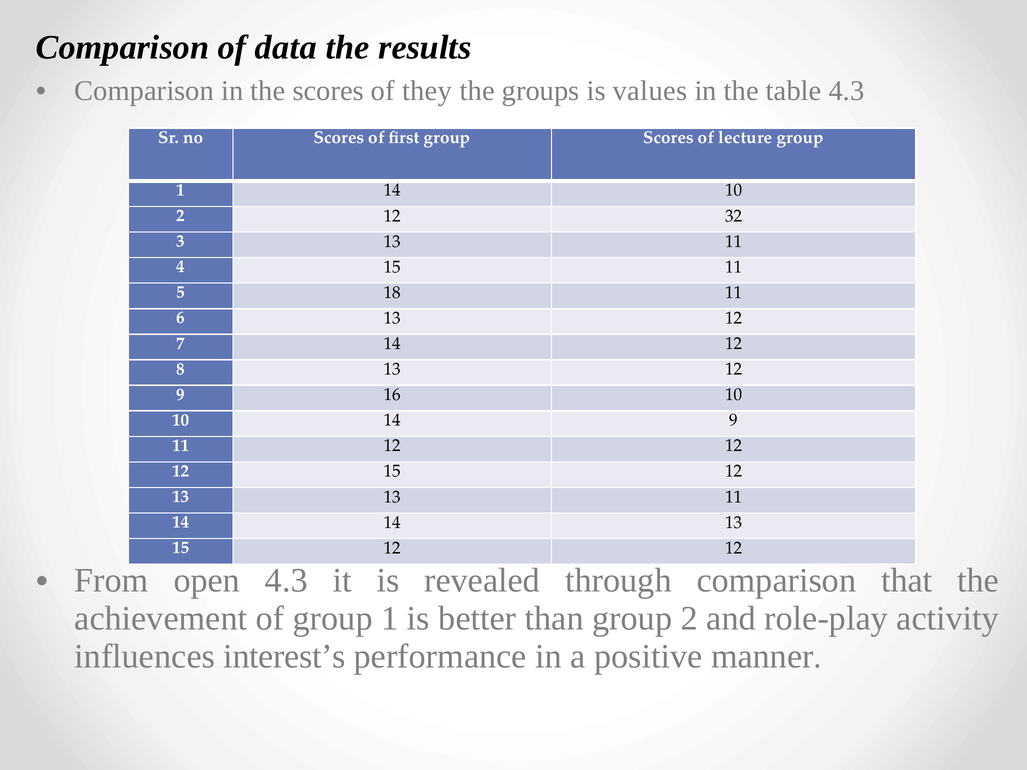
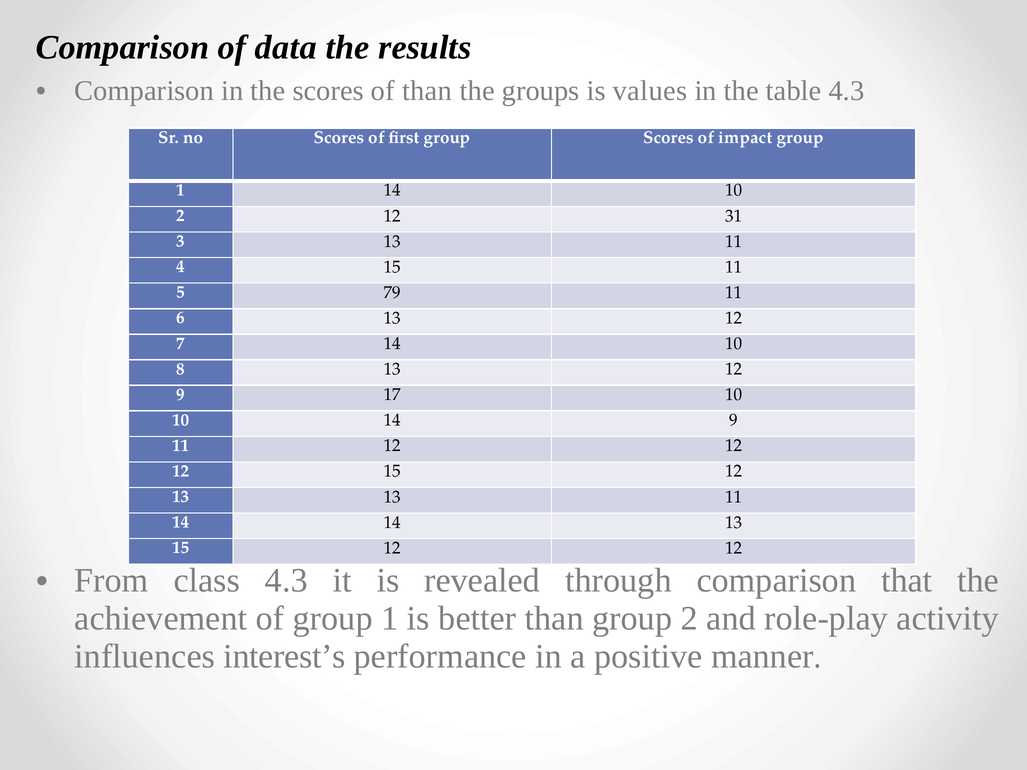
of they: they -> than
lecture: lecture -> impact
32: 32 -> 31
18: 18 -> 79
7 14 12: 12 -> 10
16: 16 -> 17
open: open -> class
